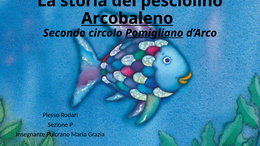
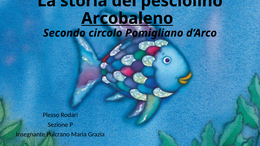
Pomigliano underline: present -> none
